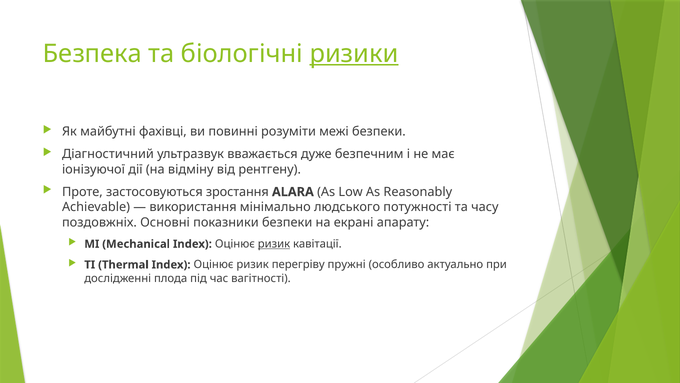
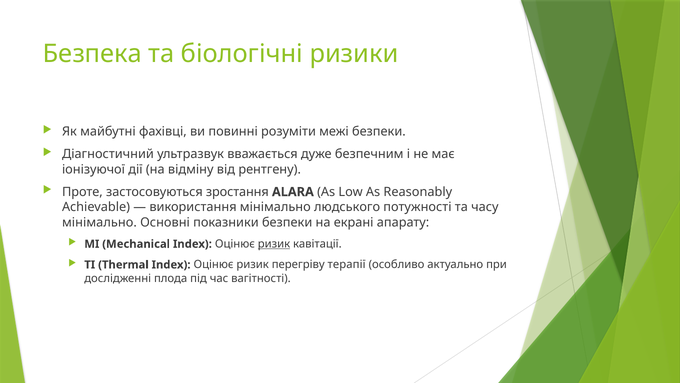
ризики underline: present -> none
поздовжніх at (99, 222): поздовжніх -> мінімально
пружні: пружні -> терапії
